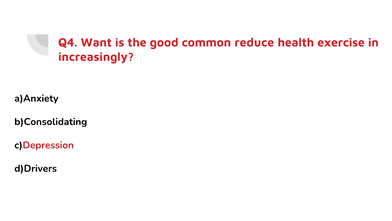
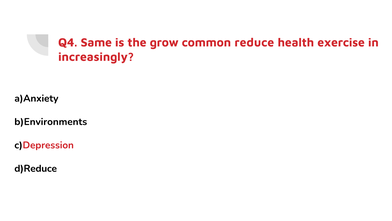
Want: Want -> Same
good: good -> grow
b)Consolidating: b)Consolidating -> b)Environments
d)Drivers: d)Drivers -> d)Reduce
